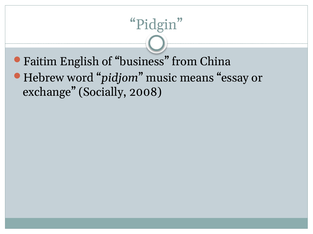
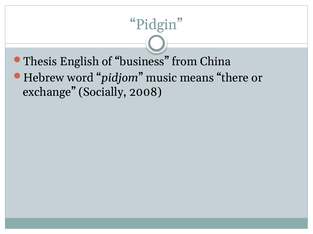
Faitim: Faitim -> Thesis
essay: essay -> there
